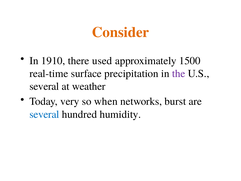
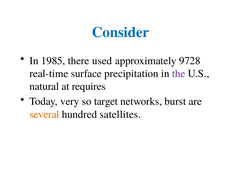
Consider colour: orange -> blue
1910: 1910 -> 1985
1500: 1500 -> 9728
several at (44, 86): several -> natural
weather: weather -> requires
when: when -> target
several at (44, 114) colour: blue -> orange
humidity: humidity -> satellites
